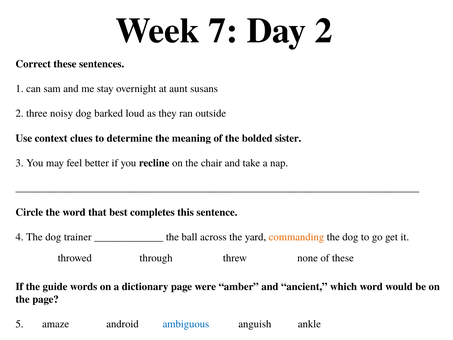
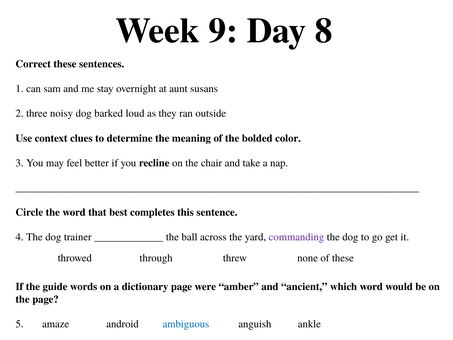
7: 7 -> 9
Day 2: 2 -> 8
sister: sister -> color
commanding colour: orange -> purple
